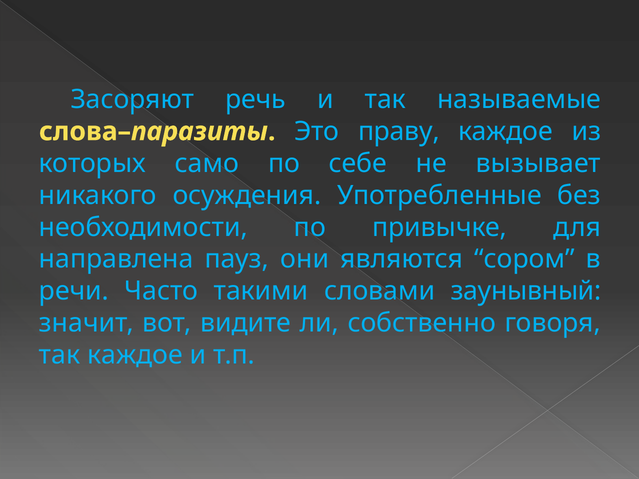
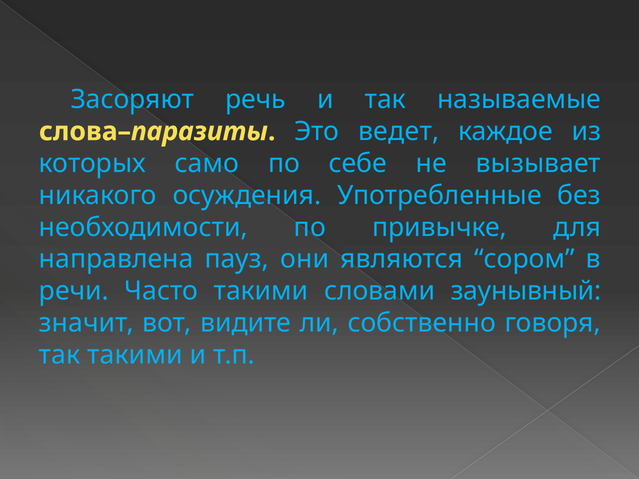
праву: праву -> ведет
так каждое: каждое -> такими
